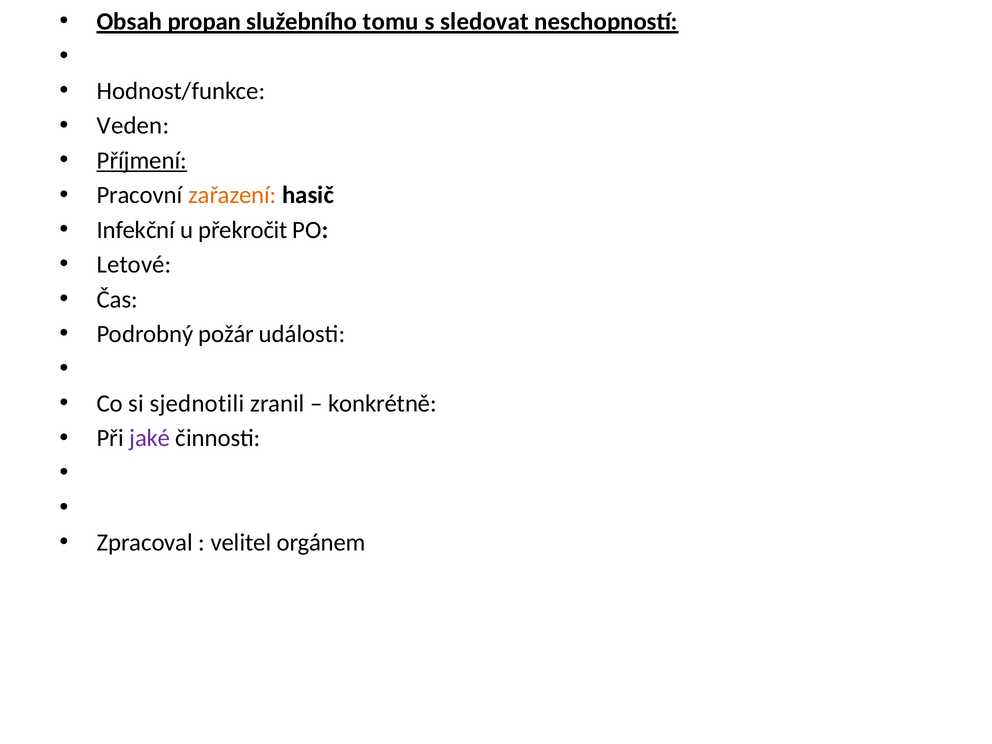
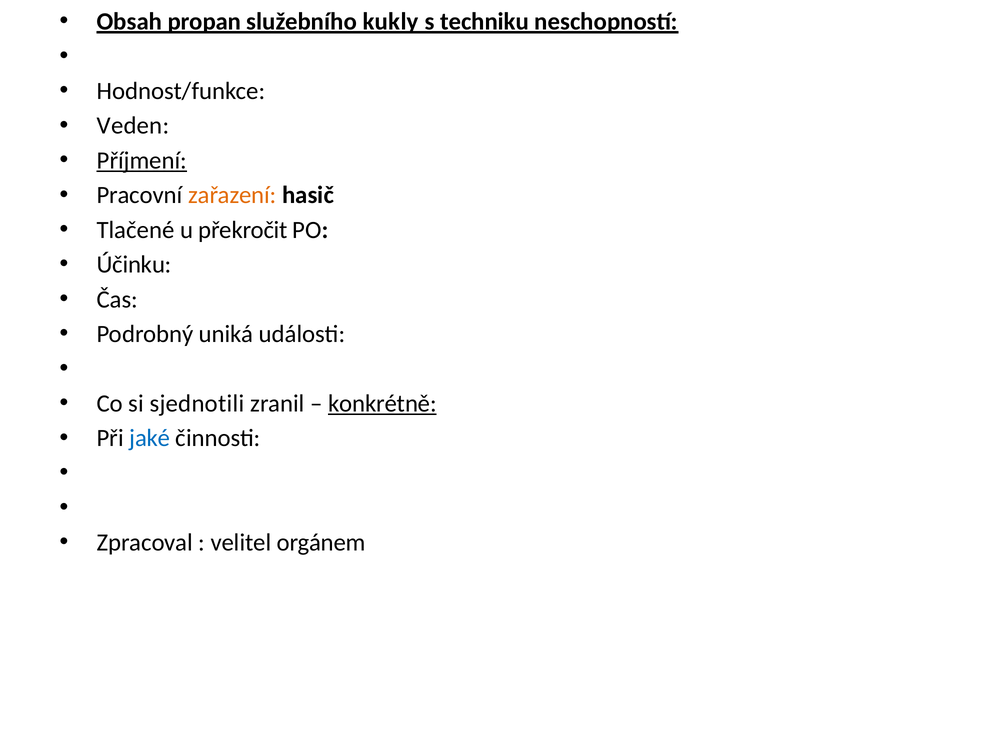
tomu: tomu -> kukly
sledovat: sledovat -> techniku
Infekční: Infekční -> Tlačené
Letové: Letové -> Účinku
požár: požár -> uniká
konkrétně underline: none -> present
jaké colour: purple -> blue
